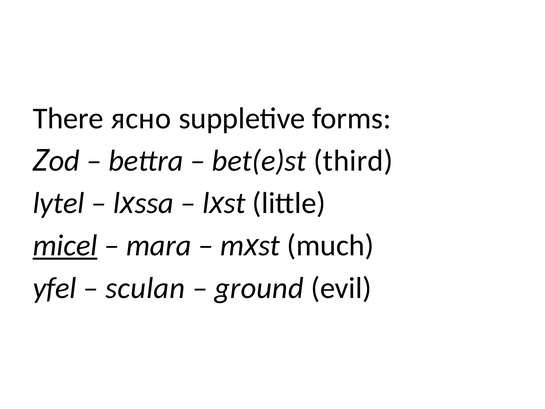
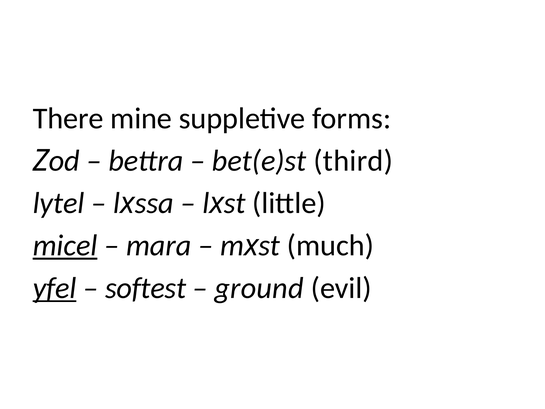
яснo: яснo -> mine
yfel underline: none -> present
sculan: sculan -> softest
